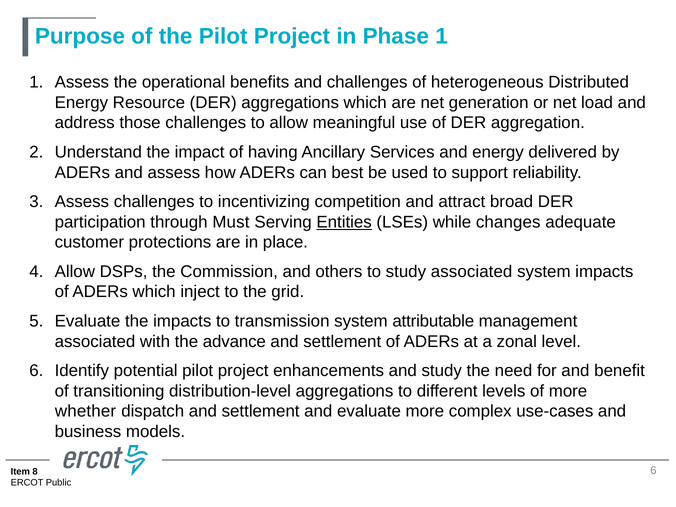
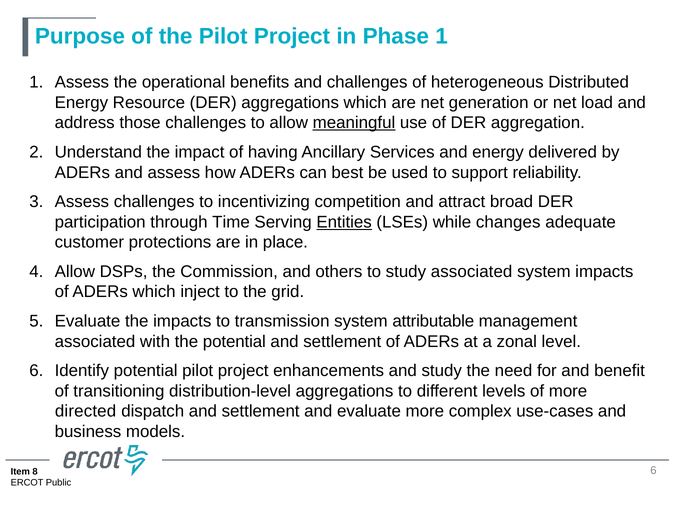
meaningful underline: none -> present
Must: Must -> Time
the advance: advance -> potential
whether: whether -> directed
